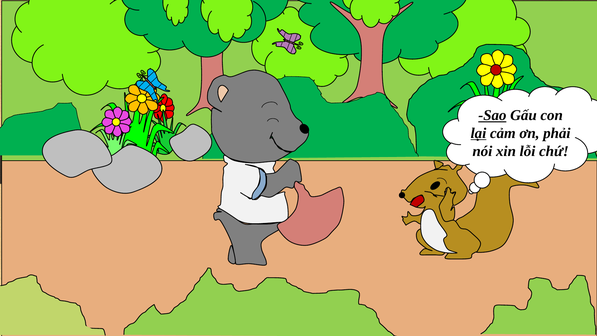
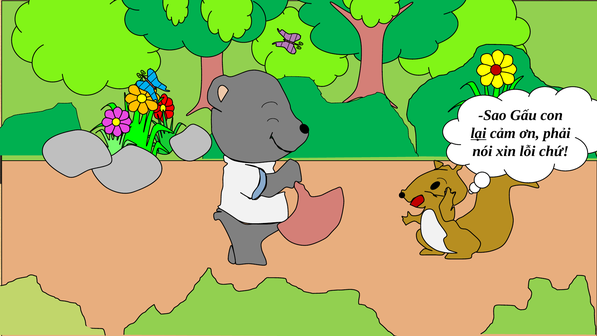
Sao underline: present -> none
